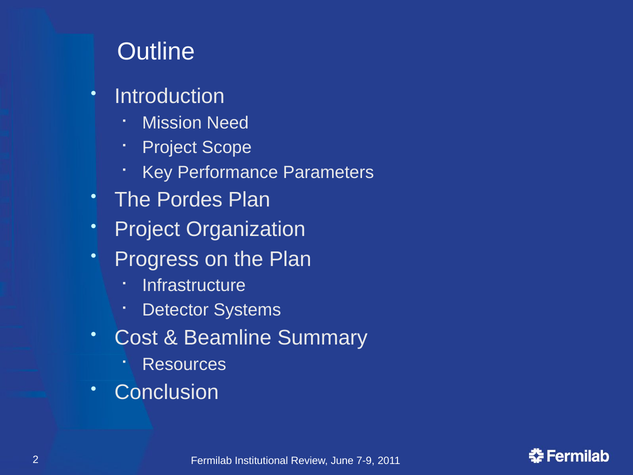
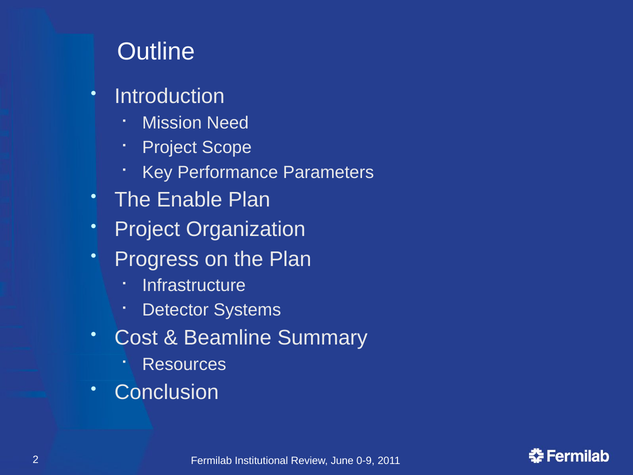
Pordes: Pordes -> Enable
7-9: 7-9 -> 0-9
